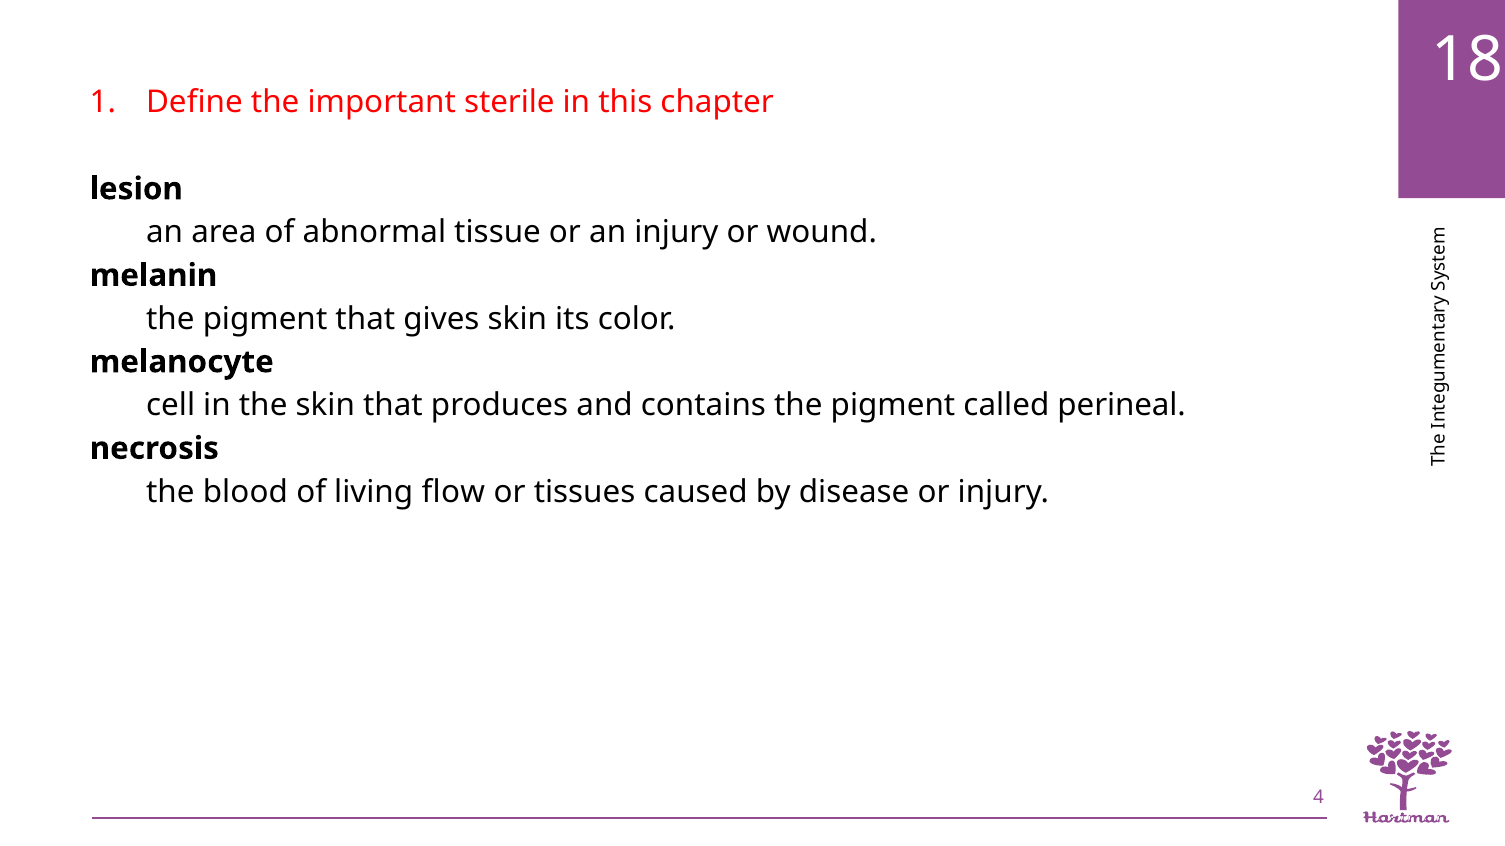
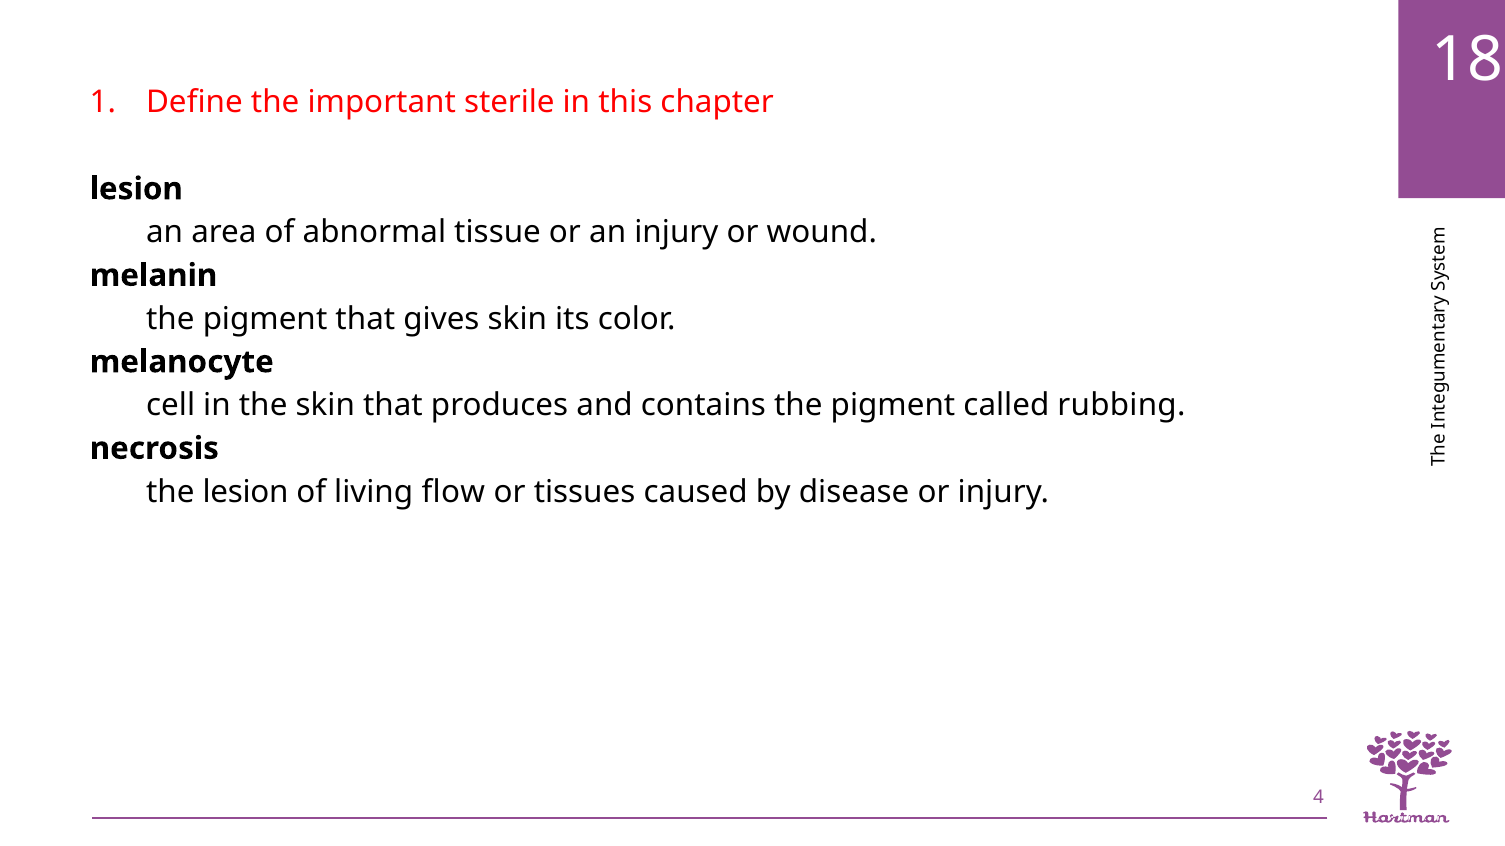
perineal: perineal -> rubbing
the blood: blood -> lesion
